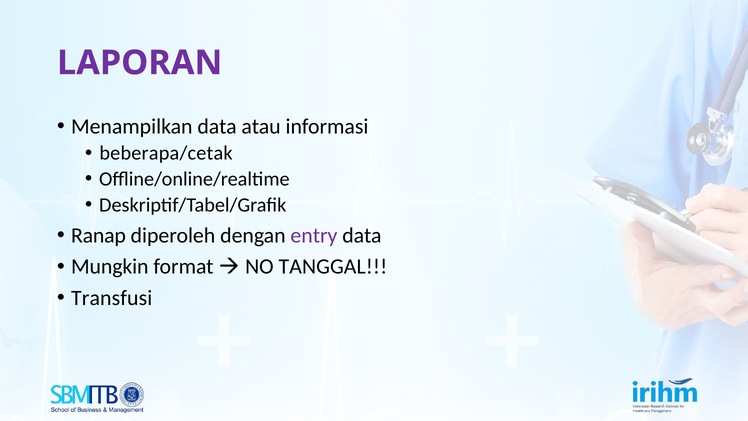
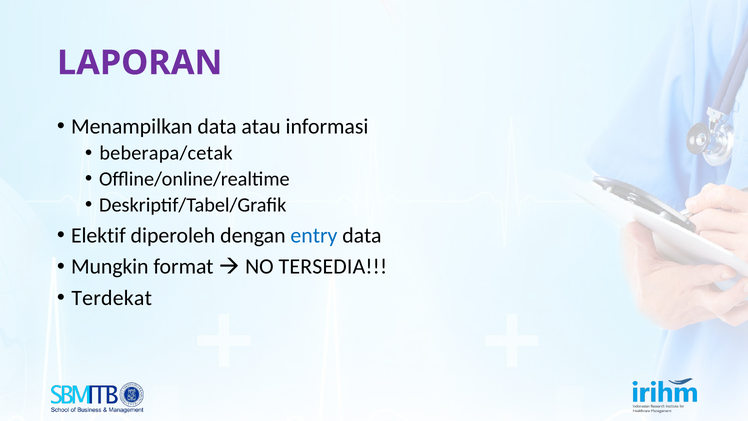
Ranap: Ranap -> Elektif
entry colour: purple -> blue
TANGGAL: TANGGAL -> TERSEDIA
Transfusi: Transfusi -> Terdekat
